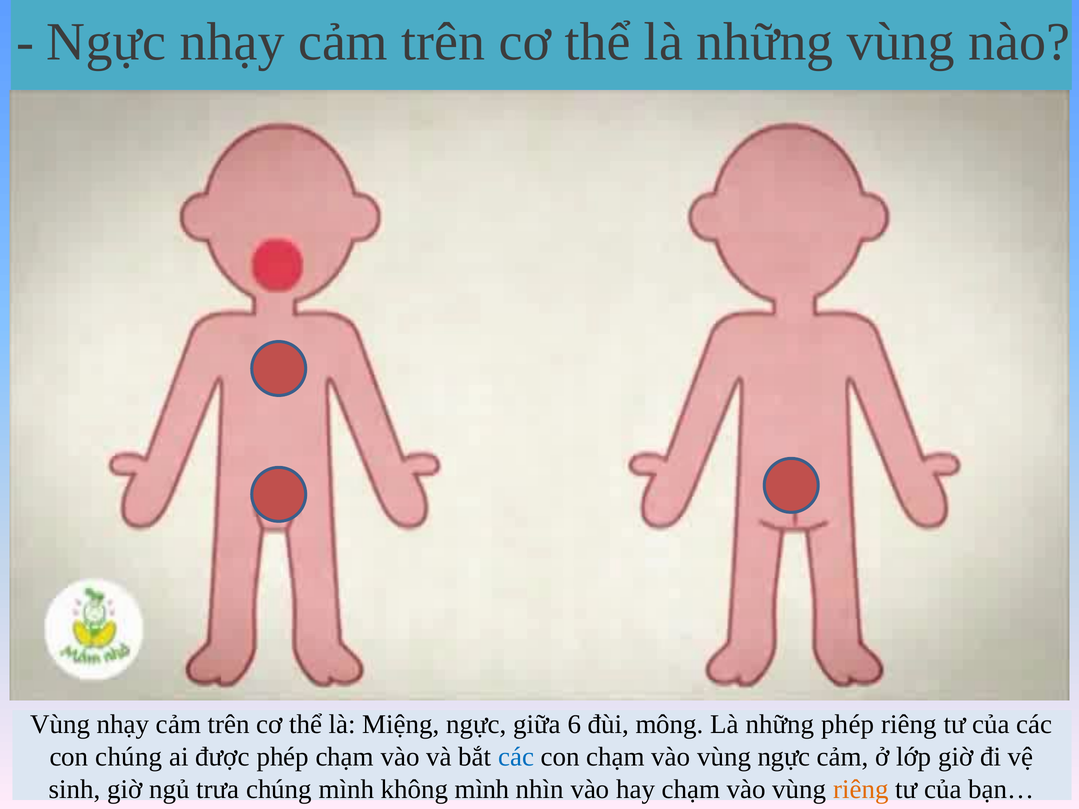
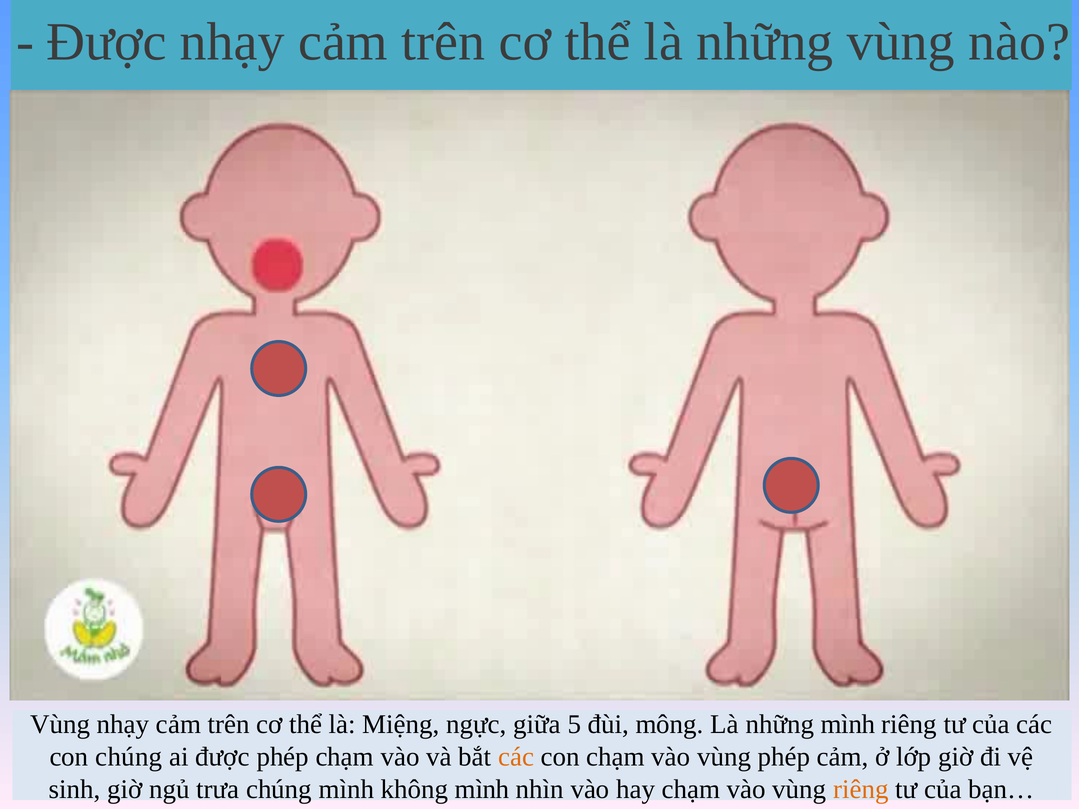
Ngực at (106, 42): Ngực -> Được
6: 6 -> 5
những phép: phép -> mình
các at (516, 757) colour: blue -> orange
vùng ngực: ngực -> phép
